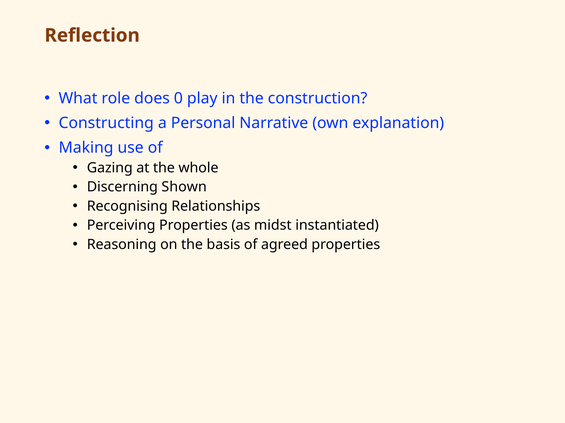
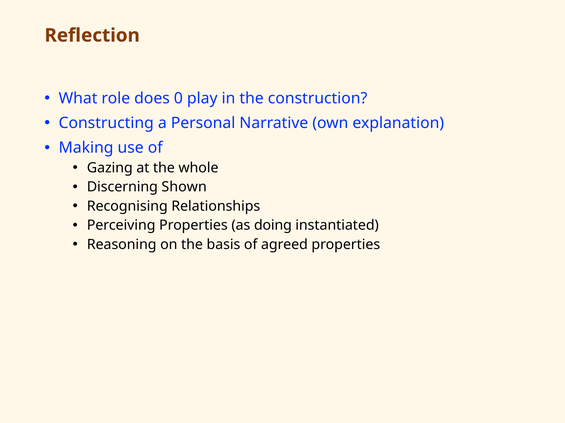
midst: midst -> doing
